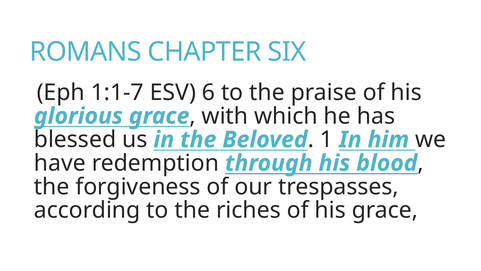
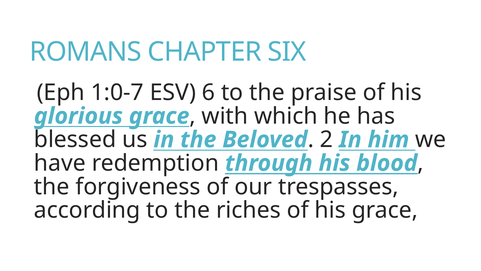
1:1-7: 1:1-7 -> 1:0-7
1: 1 -> 2
